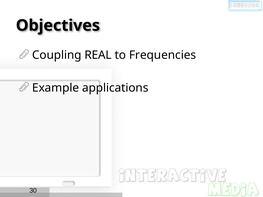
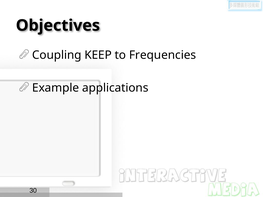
REAL: REAL -> KEEP
